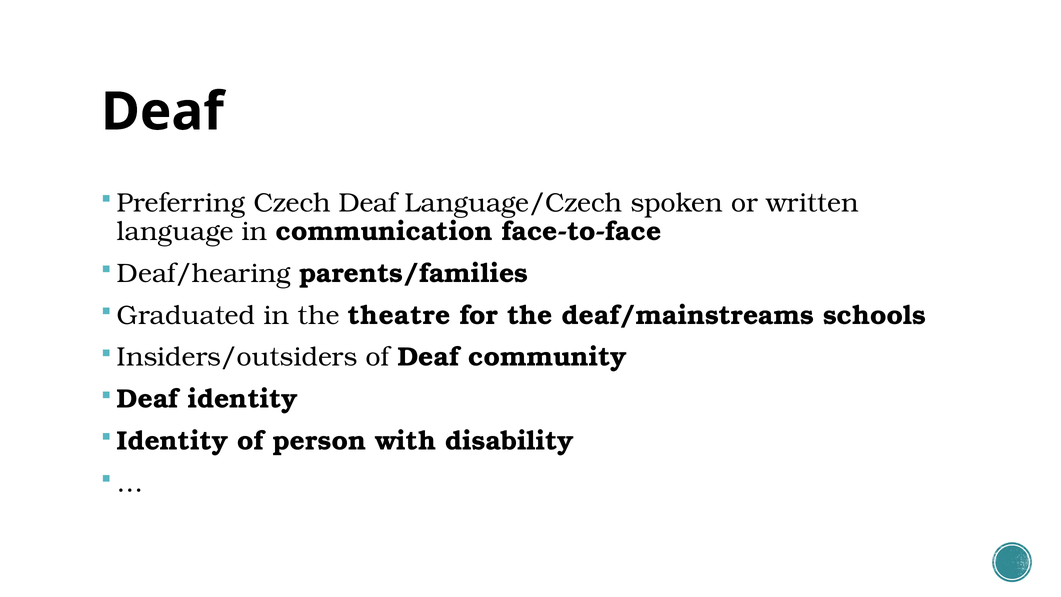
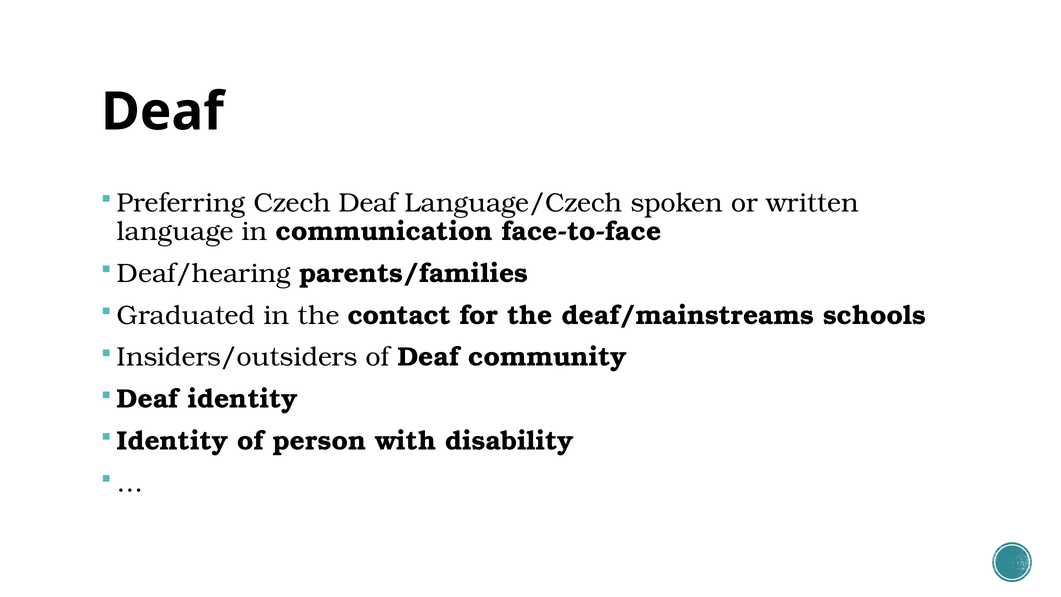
theatre: theatre -> contact
